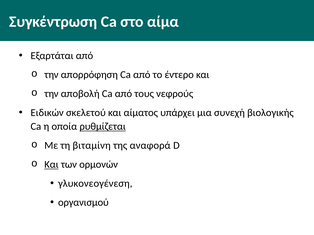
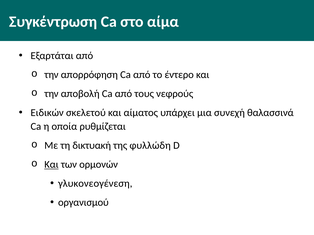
βιολογικής: βιολογικής -> θαλασσινά
ρυθμίζεται underline: present -> none
βιταμίνη: βιταμίνη -> δικτυακή
αναφορά: αναφορά -> φυλλώδη
